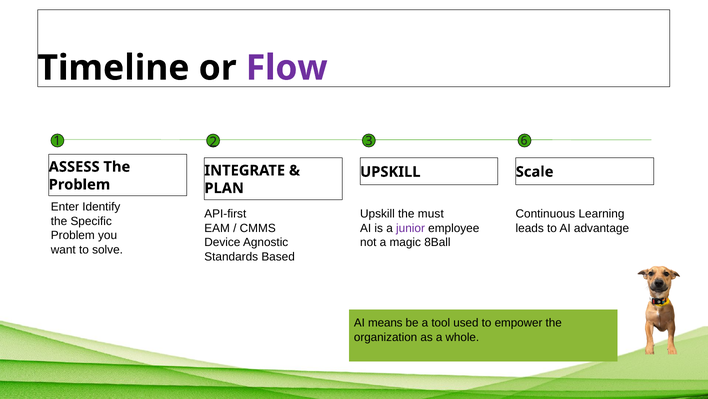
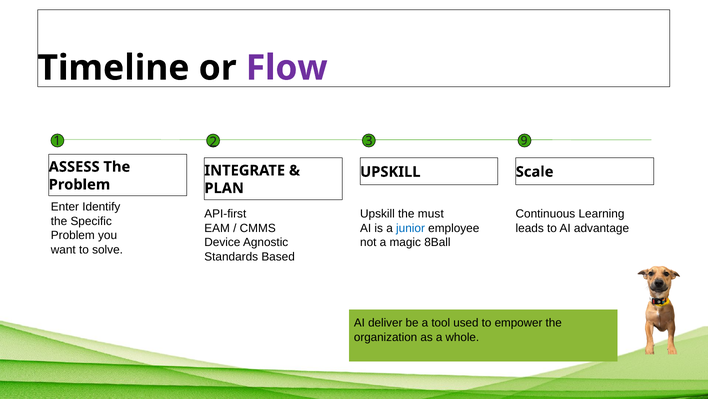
6: 6 -> 9
junior colour: purple -> blue
means: means -> deliver
